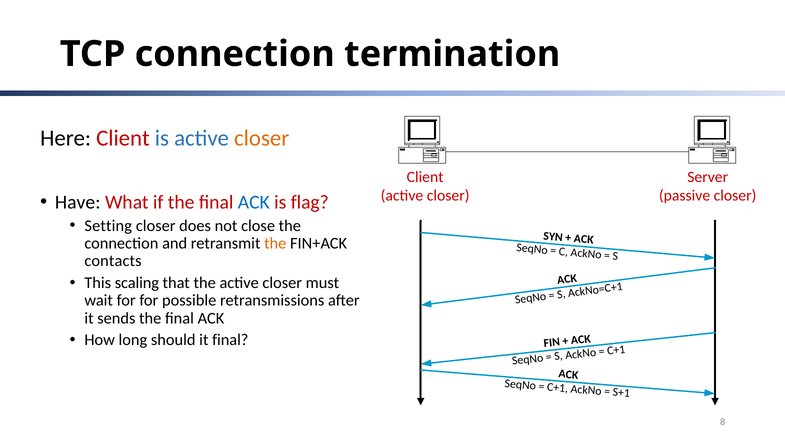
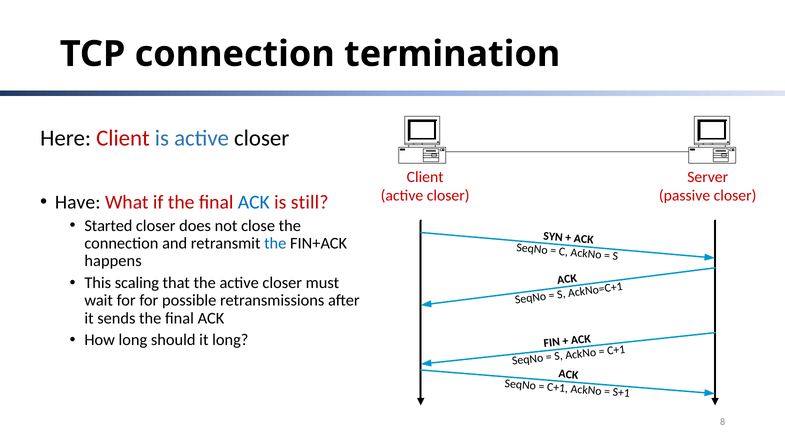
closer at (262, 138) colour: orange -> black
flag: flag -> still
Setting: Setting -> Started
the at (275, 243) colour: orange -> blue
contacts: contacts -> happens
it final: final -> long
